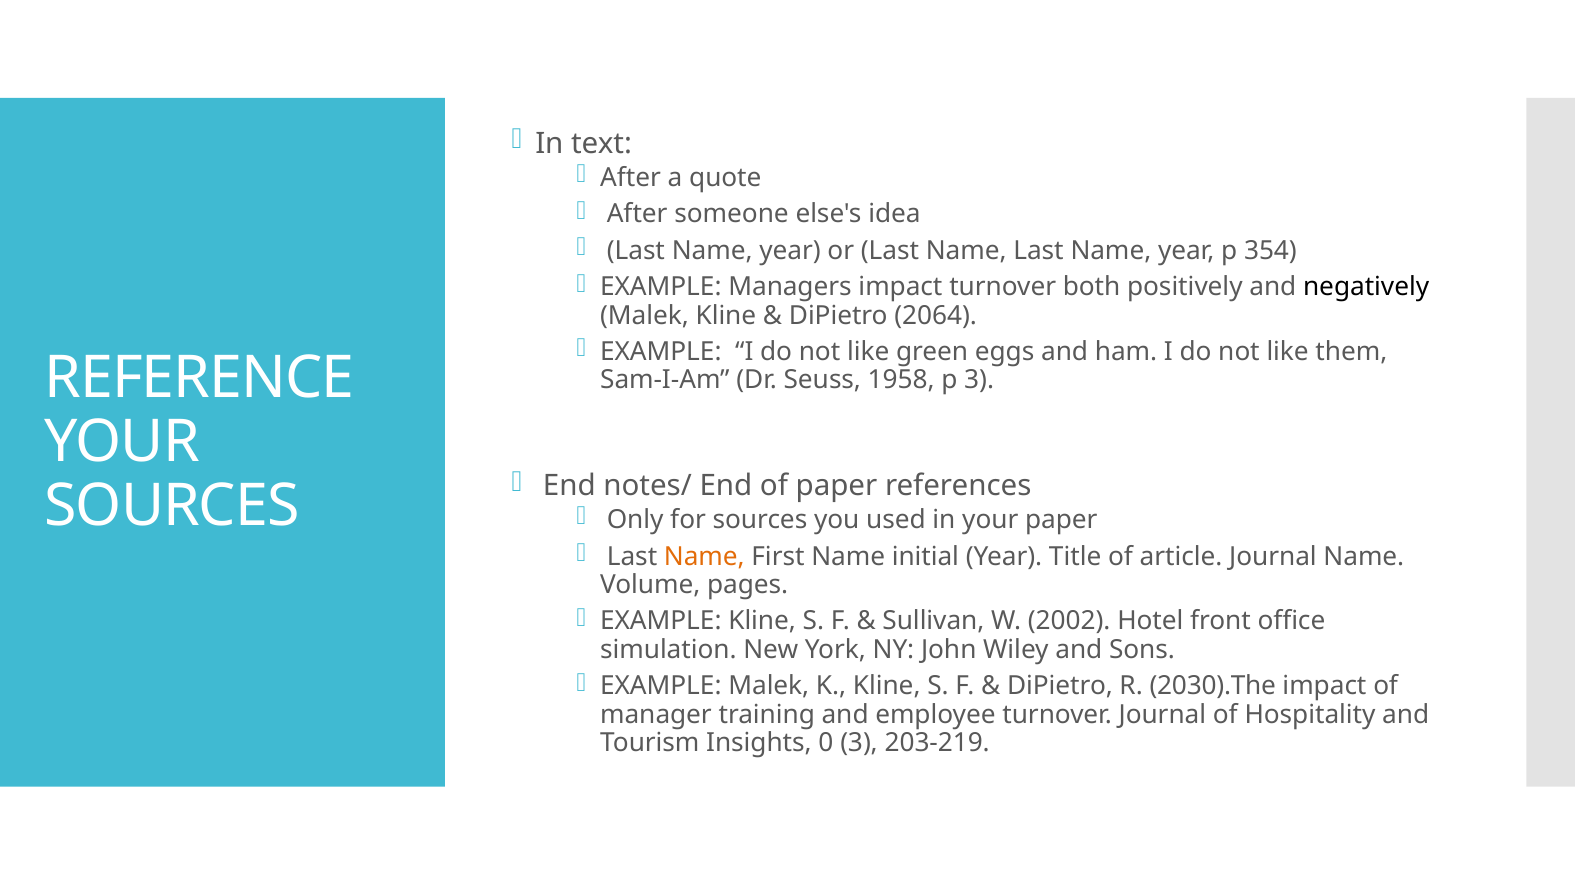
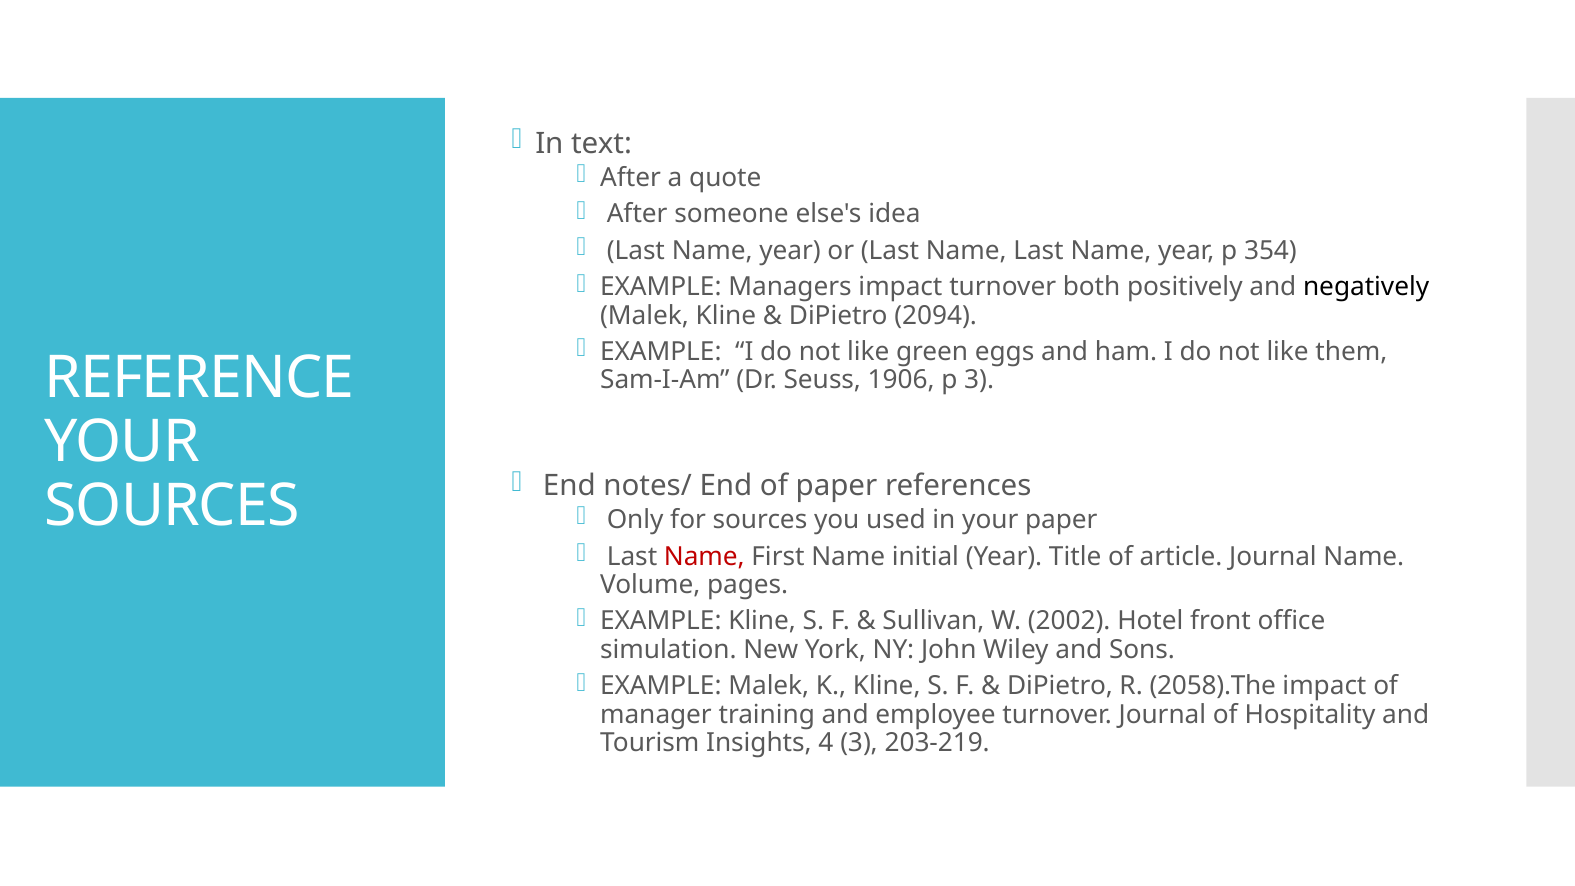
2064: 2064 -> 2094
1958: 1958 -> 1906
Name at (704, 556) colour: orange -> red
2030).The: 2030).The -> 2058).The
0: 0 -> 4
